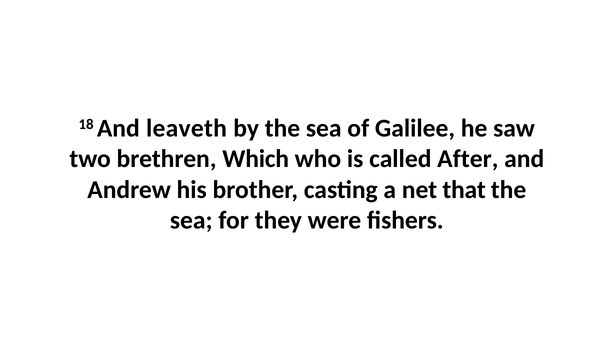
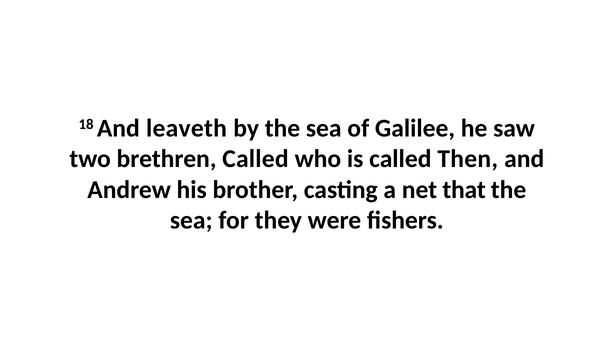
brethren Which: Which -> Called
After: After -> Then
